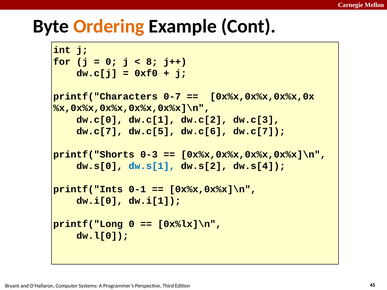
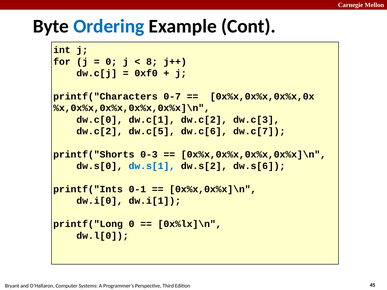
Ordering colour: orange -> blue
dw.c[7 at (100, 131): dw.c[7 -> dw.c[2
dw.s[4: dw.s[4 -> dw.s[6
